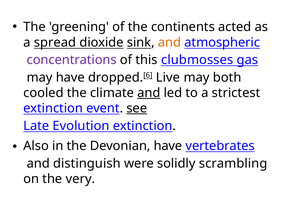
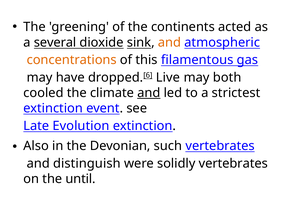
spread: spread -> several
concentrations colour: purple -> orange
clubmosses: clubmosses -> filamentous
see underline: present -> none
Devonian have: have -> such
solidly scrambling: scrambling -> vertebrates
very: very -> until
